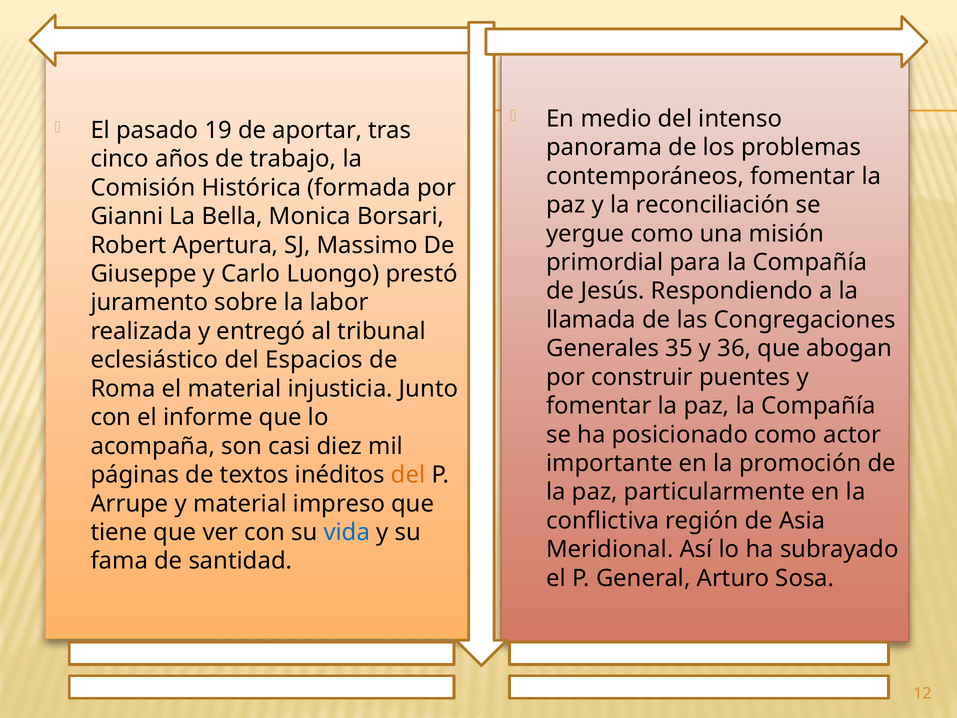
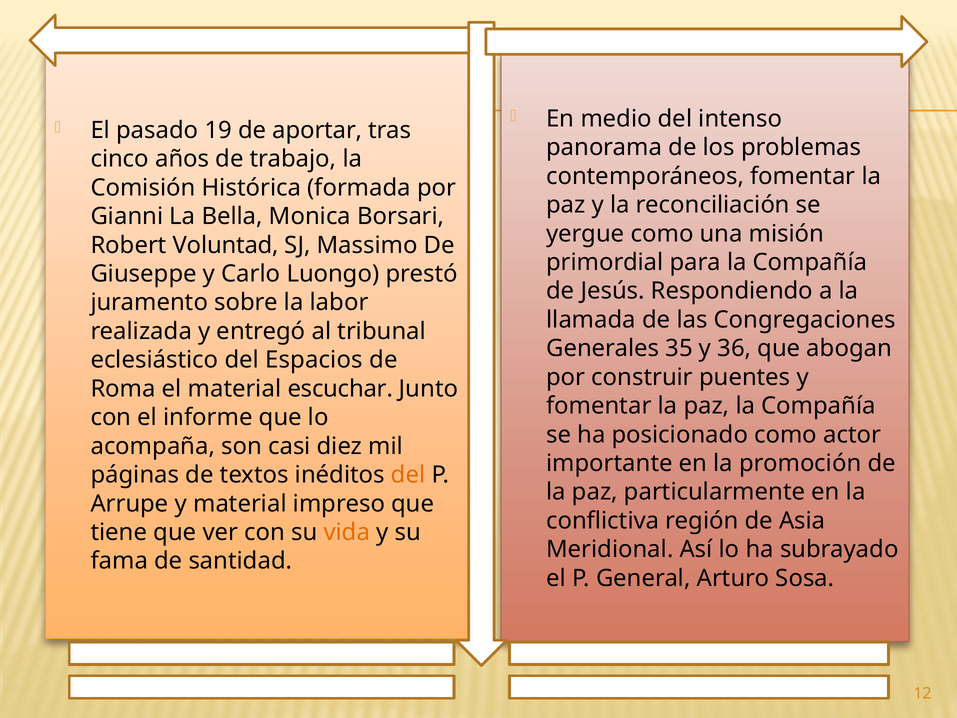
Apertura: Apertura -> Voluntad
injusticia: injusticia -> escuchar
vida colour: blue -> orange
